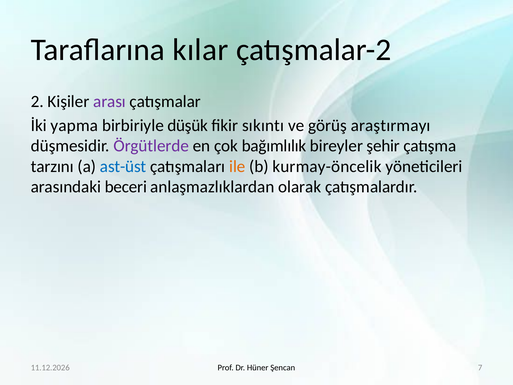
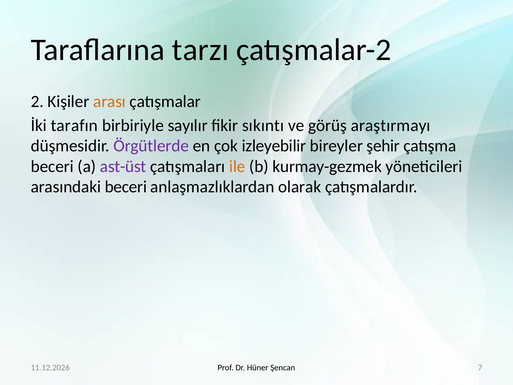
kılar: kılar -> tarzı
arası colour: purple -> orange
yapma: yapma -> tarafın
düşük: düşük -> sayılır
bağımlılık: bağımlılık -> izleyebilir
tarzını at (52, 166): tarzını -> beceri
ast-üst colour: blue -> purple
kurmay-öncelik: kurmay-öncelik -> kurmay-gezmek
